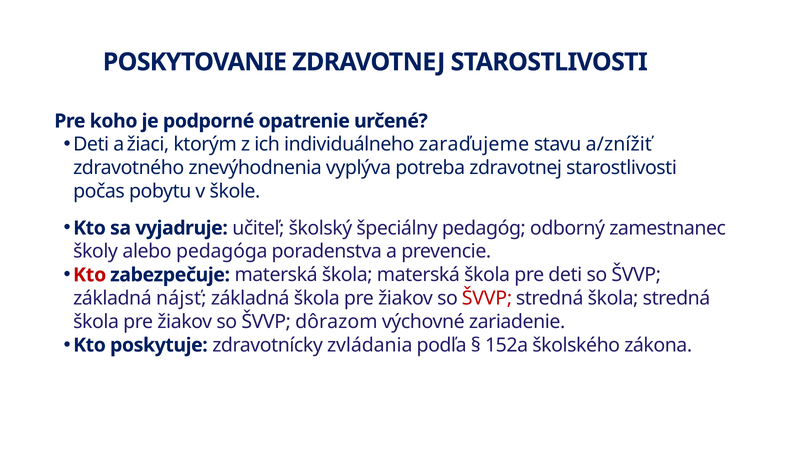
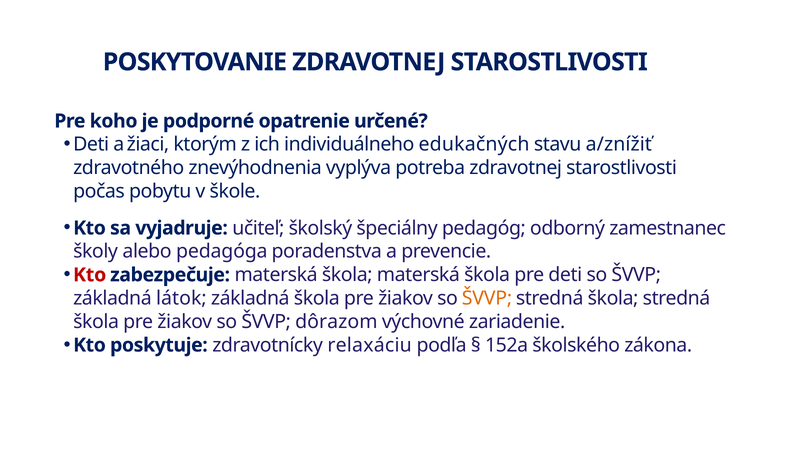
zaraďujeme: zaraďujeme -> edukačných
nájsť: nájsť -> látok
ŠVVP at (487, 298) colour: red -> orange
zvládania: zvládania -> relaxáciu
